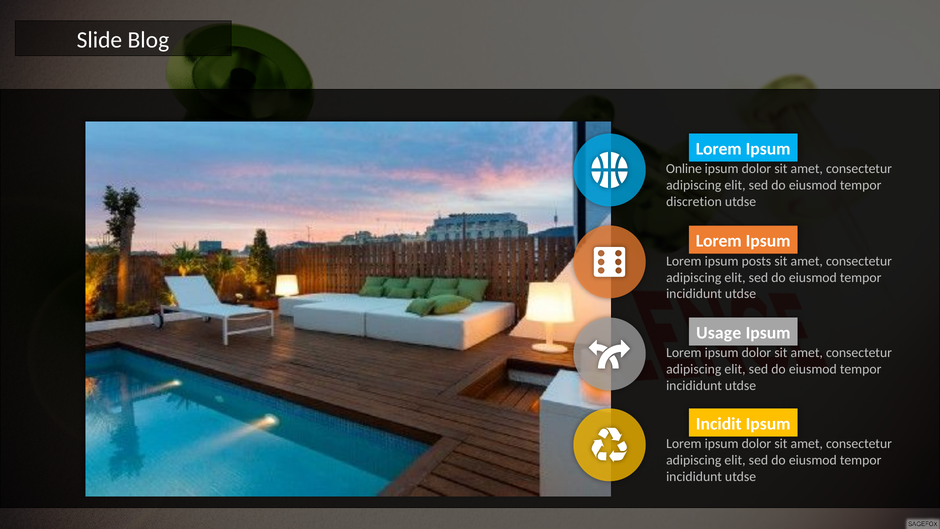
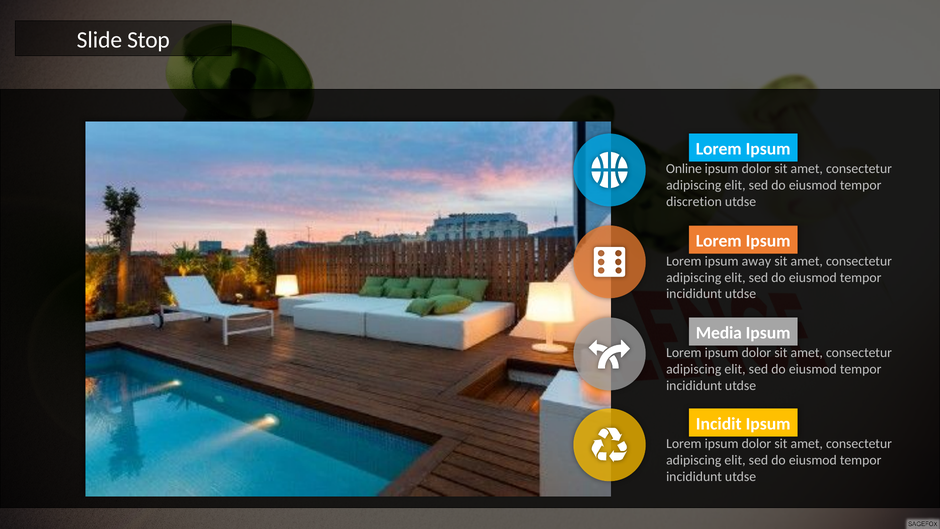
Blog: Blog -> Stop
posts: posts -> away
Usage: Usage -> Media
